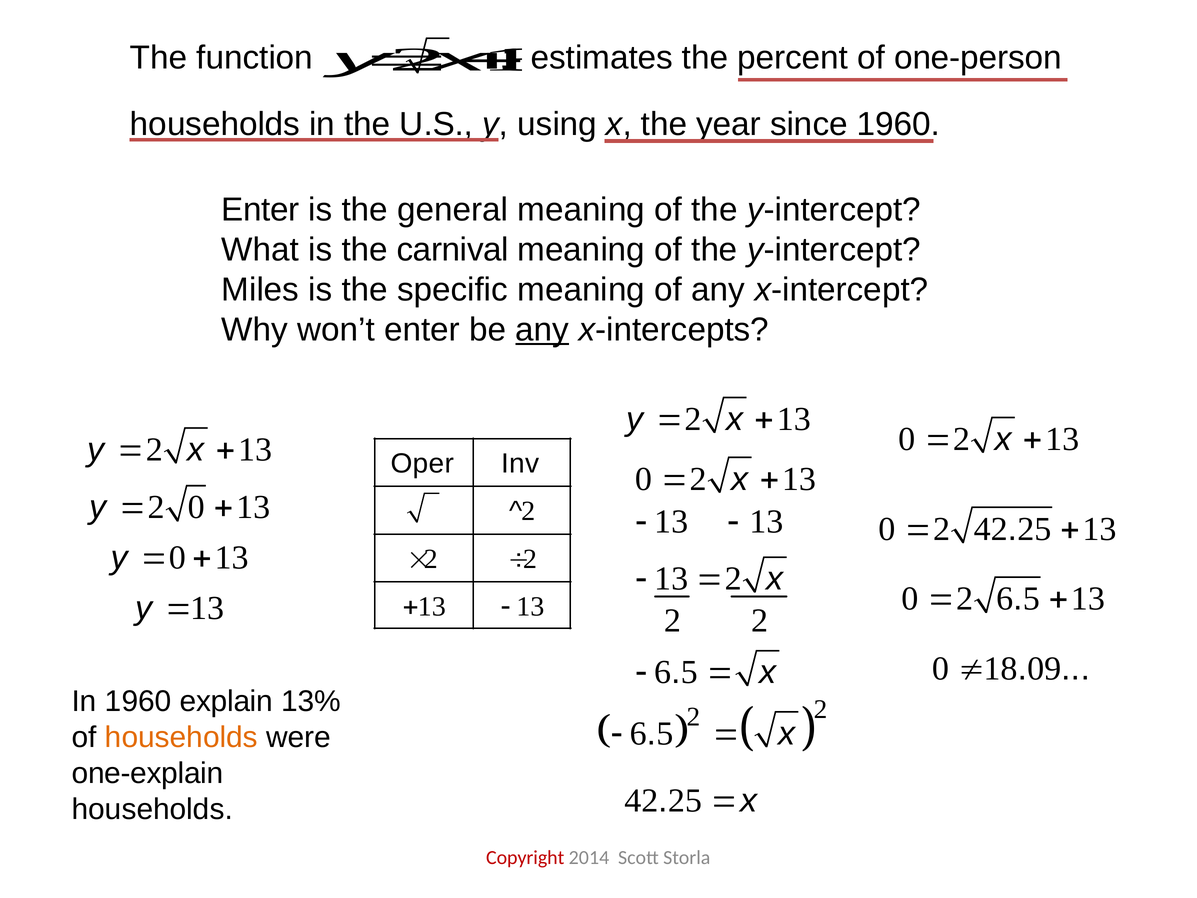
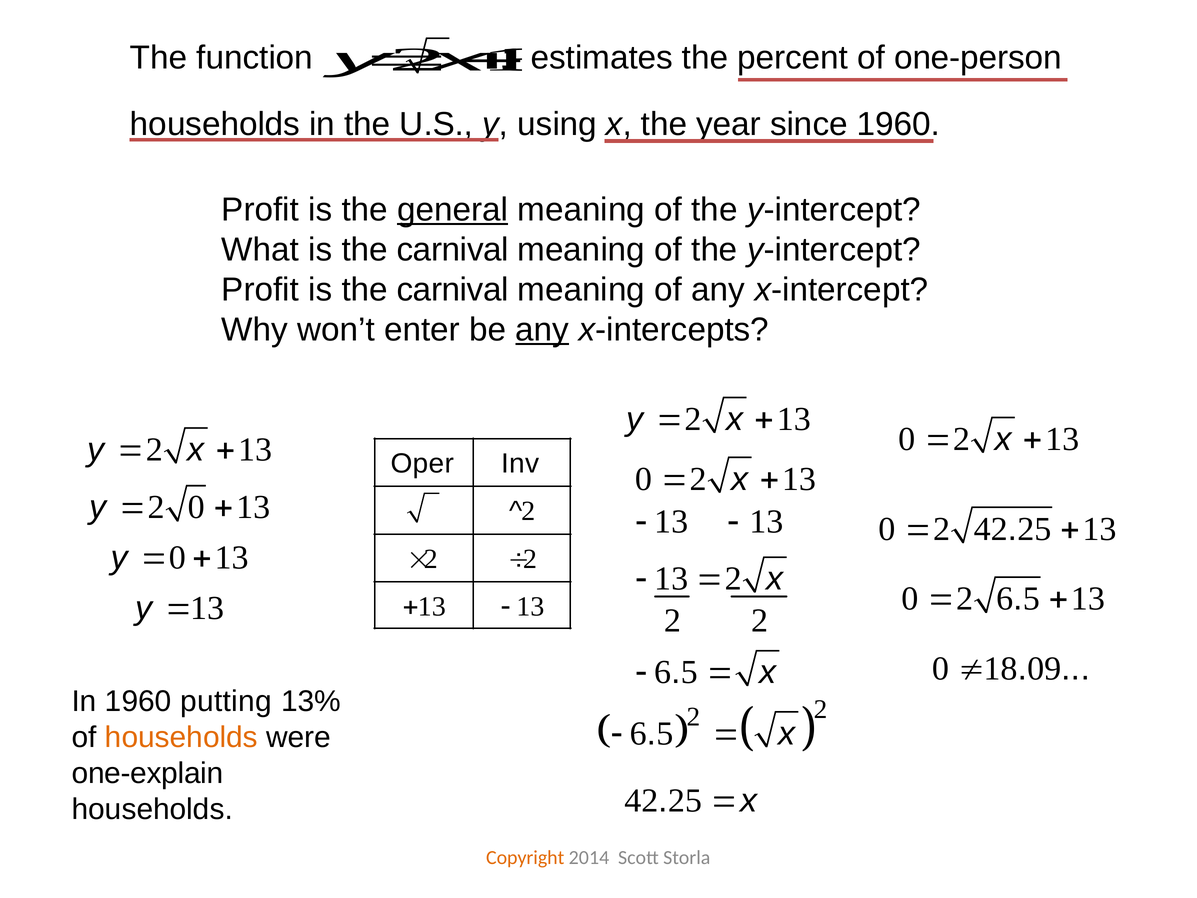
Enter at (260, 210): Enter -> Profit
general underline: none -> present
Miles at (260, 290): Miles -> Profit
specific at (453, 290): specific -> carnival
explain: explain -> putting
Copyright colour: red -> orange
